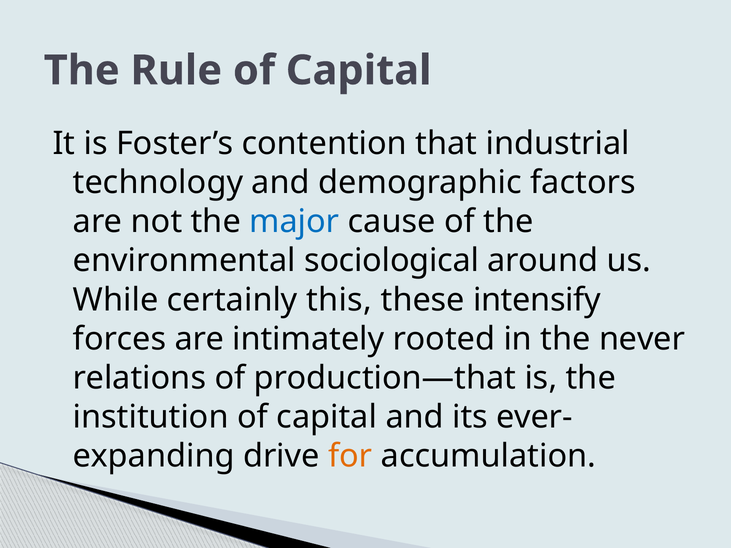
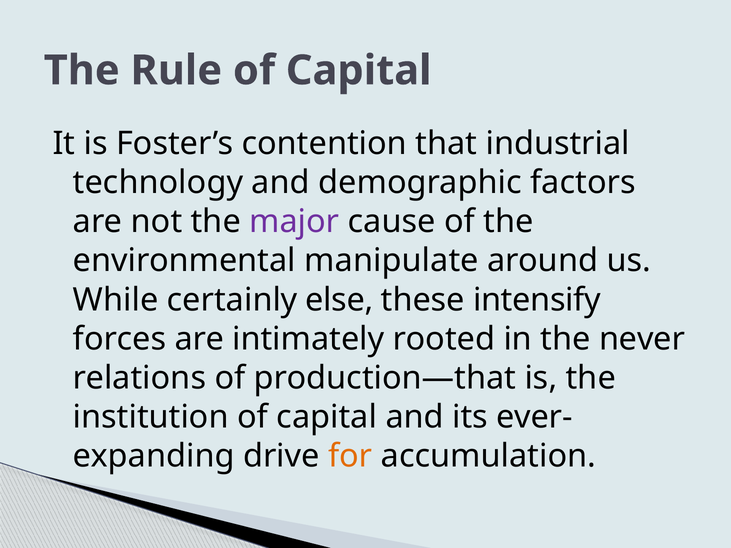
major colour: blue -> purple
sociological: sociological -> manipulate
this: this -> else
